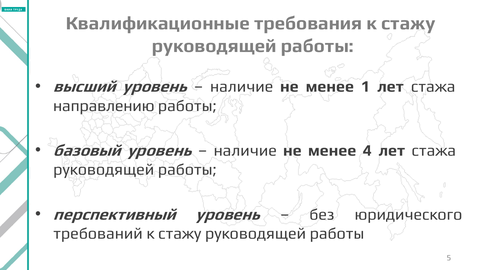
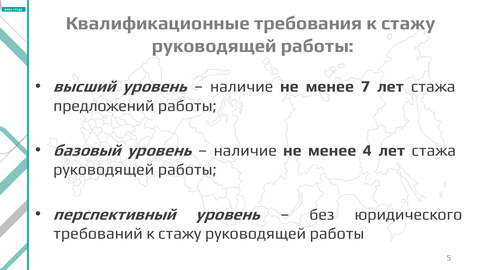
1: 1 -> 7
направлению: направлению -> предложений
